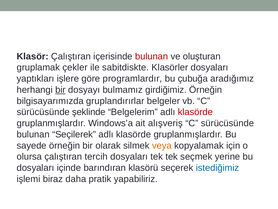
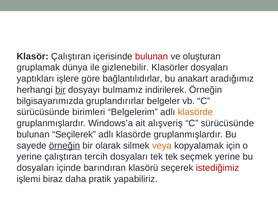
çekler: çekler -> dünya
sabitdiskte: sabitdiskte -> gizlenebilir
programlardır: programlardır -> bağlantılıdırlar
çubuğa: çubuğa -> anakart
girdiğimiz: girdiğimiz -> indirilerek
şeklinde: şeklinde -> birimleri
klasörde at (195, 112) colour: red -> orange
örneğin at (65, 145) underline: none -> present
olursa at (29, 156): olursa -> yerine
istediğimiz colour: blue -> red
